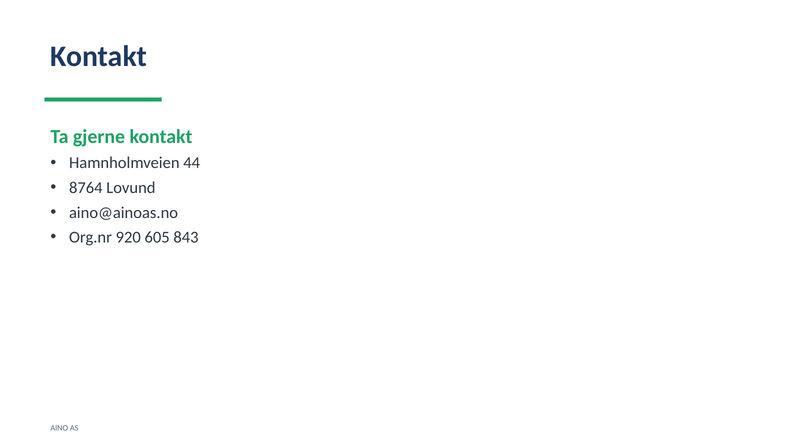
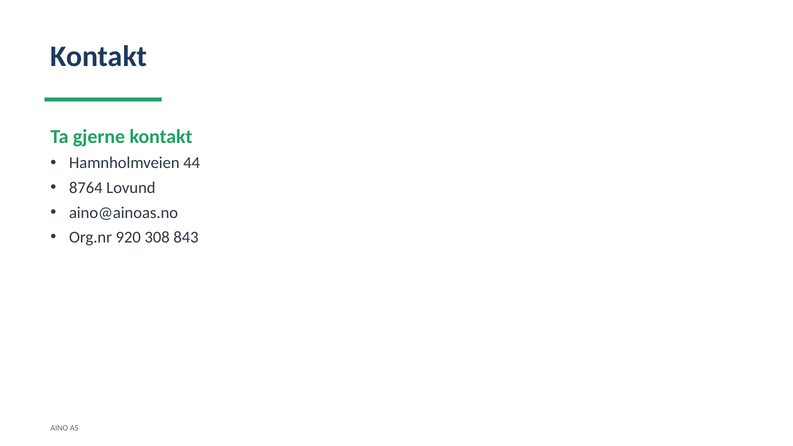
605: 605 -> 308
